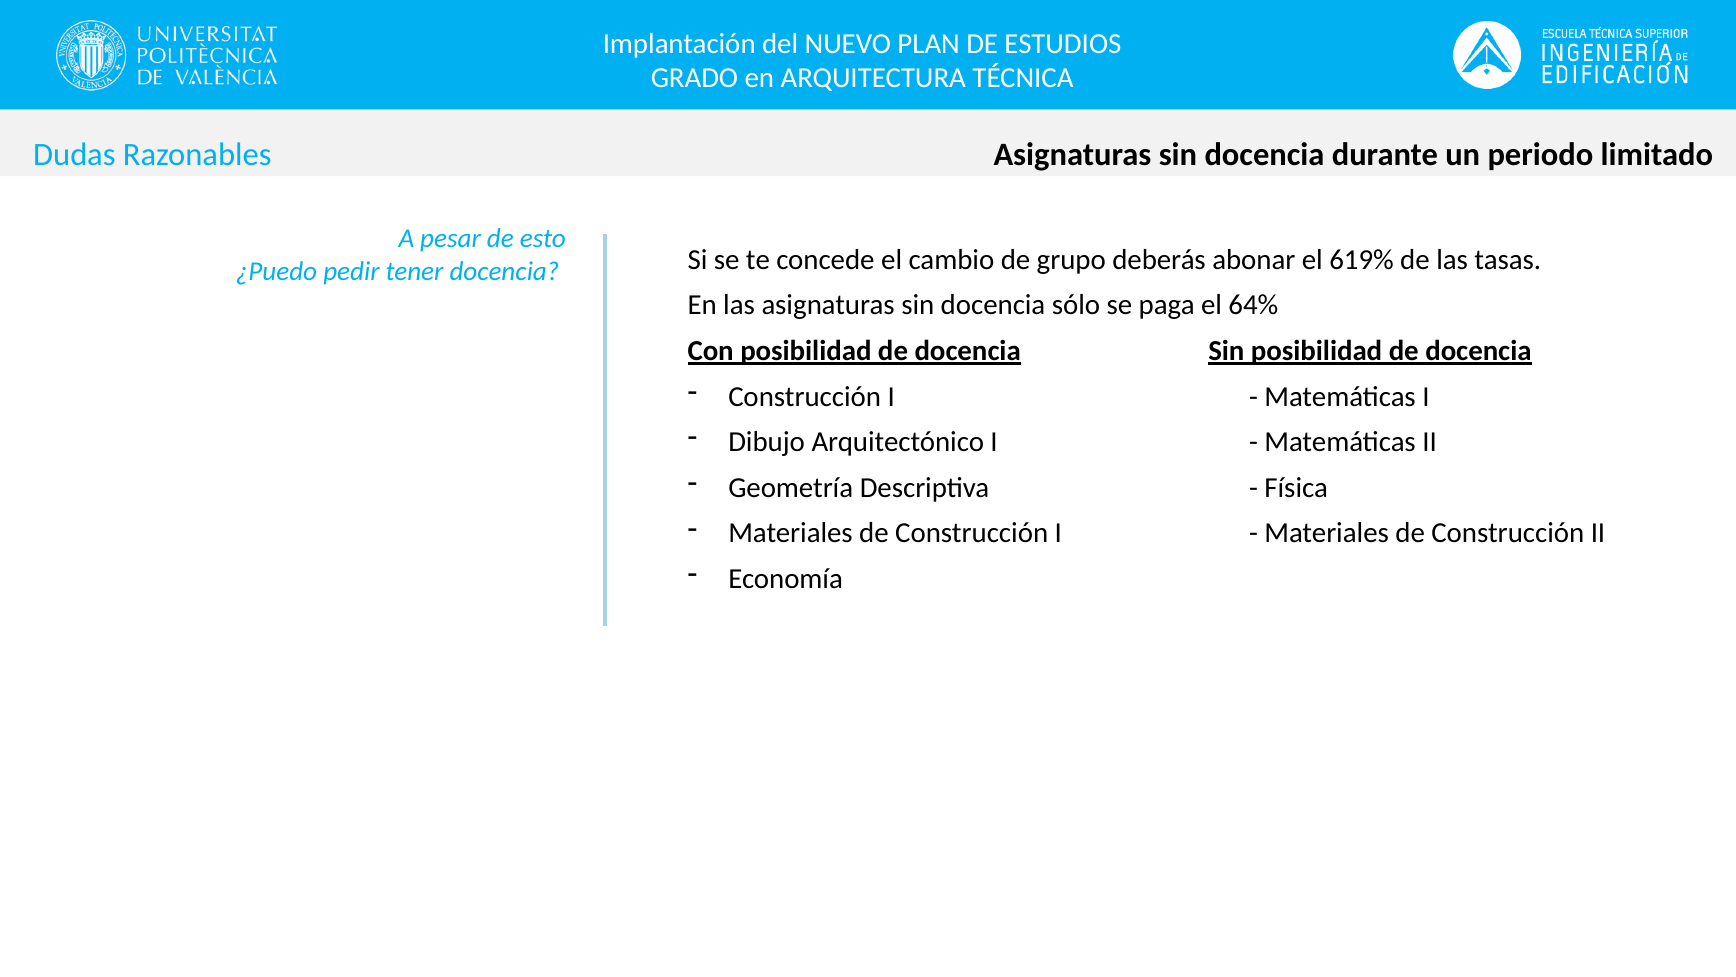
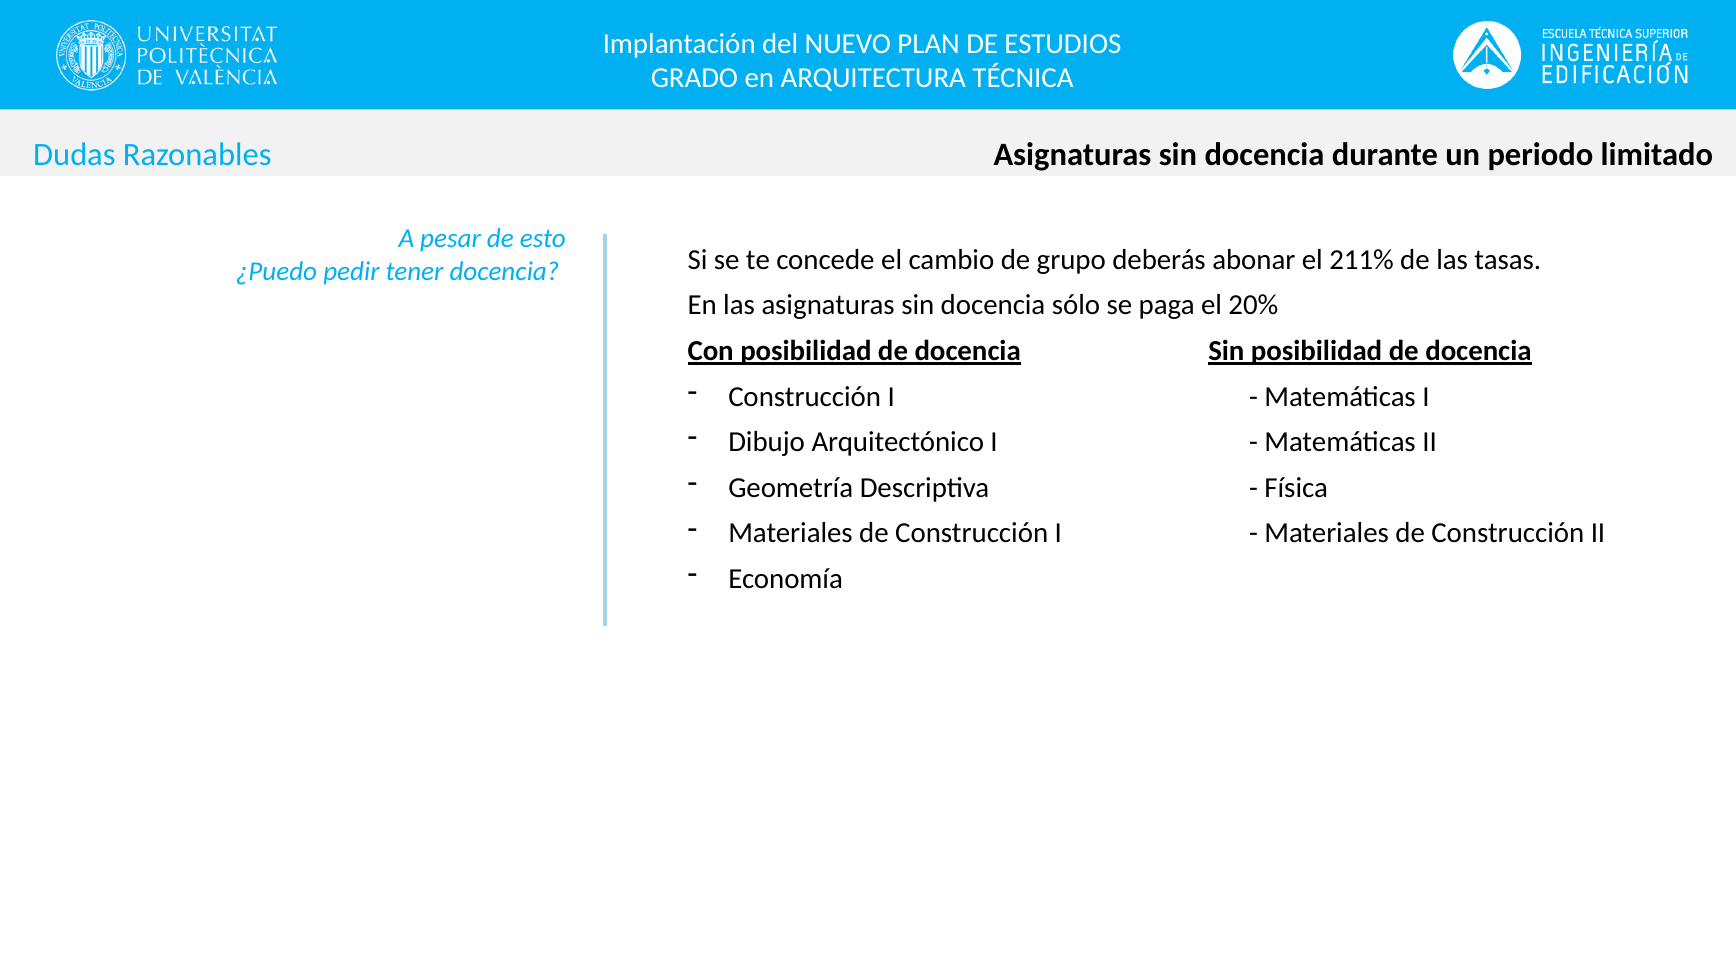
619%: 619% -> 211%
64%: 64% -> 20%
